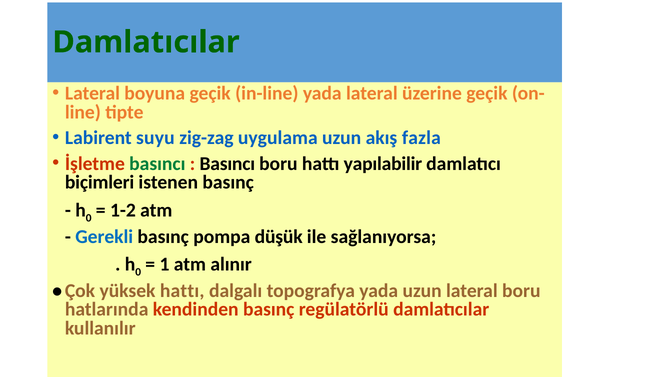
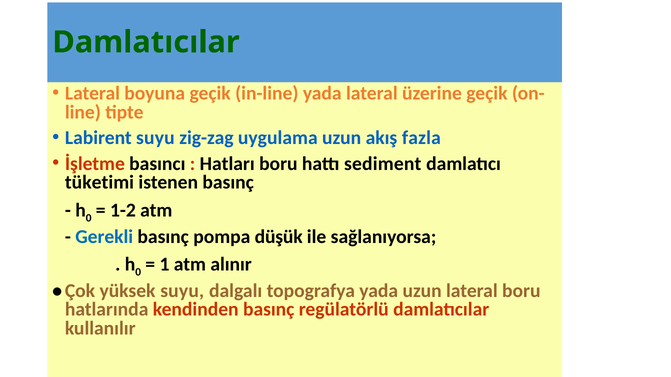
basıncı at (157, 164) colour: green -> black
Basıncı at (227, 164): Basıncı -> Hatları
yapılabilir: yapılabilir -> sediment
biçimleri: biçimleri -> tüketimi
yüksek hattı: hattı -> suyu
